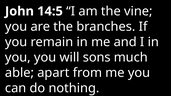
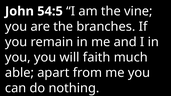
14:5: 14:5 -> 54:5
sons: sons -> faith
